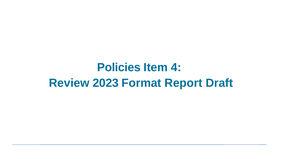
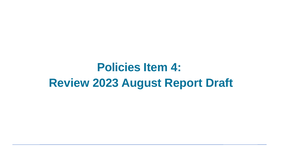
Format: Format -> August
